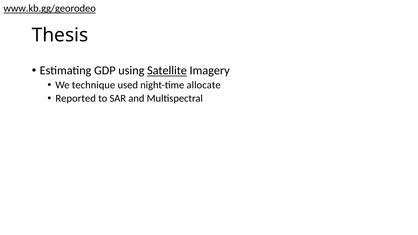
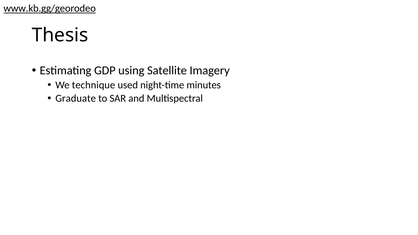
Satellite underline: present -> none
allocate: allocate -> minutes
Reported: Reported -> Graduate
